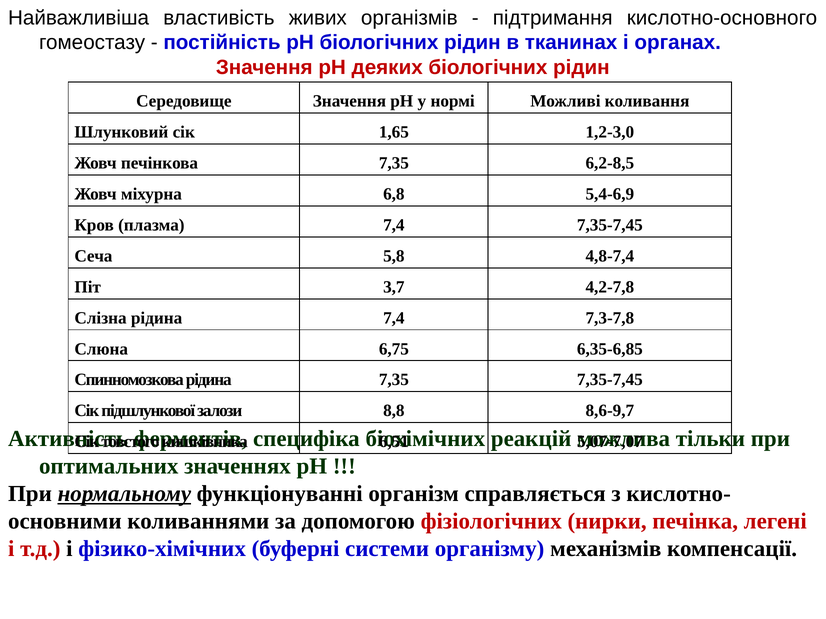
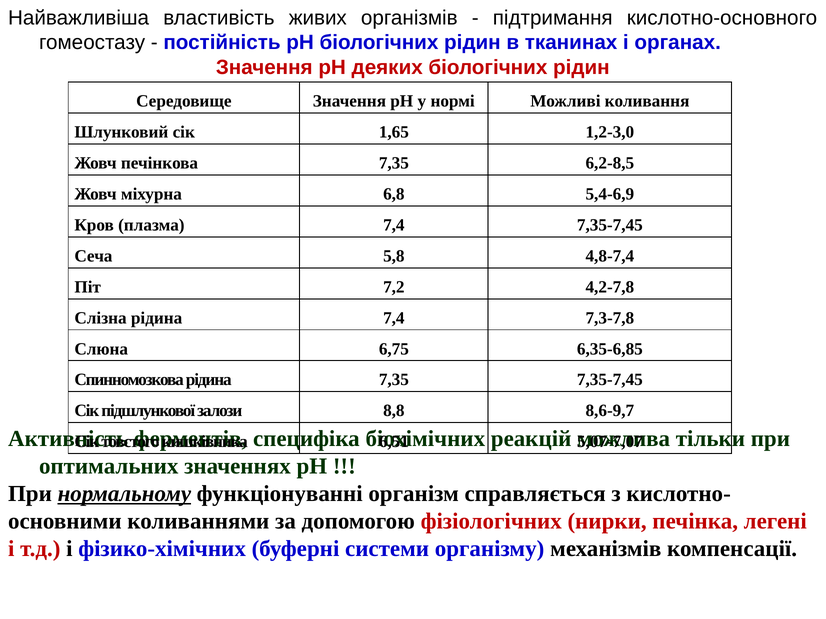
3,7: 3,7 -> 7,2
